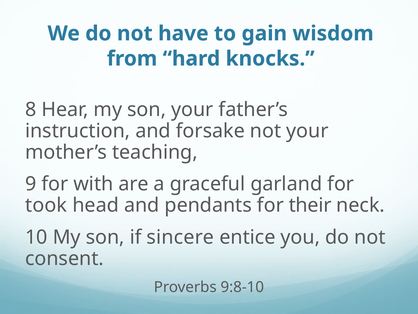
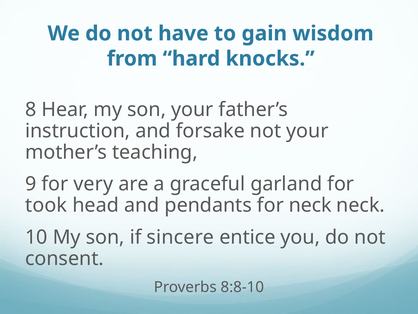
with: with -> very
for their: their -> neck
9:8-10: 9:8-10 -> 8:8-10
